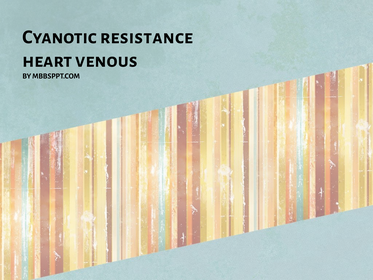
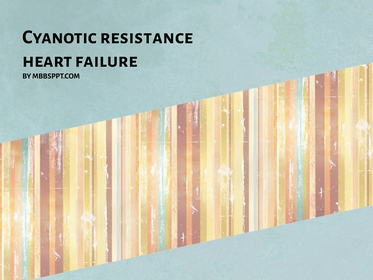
venous: venous -> failure
